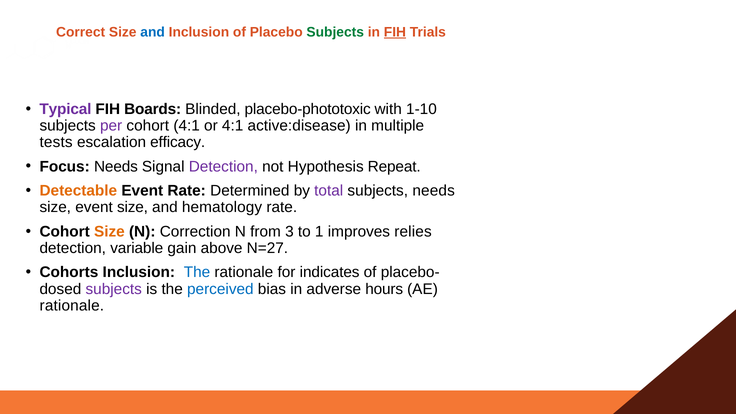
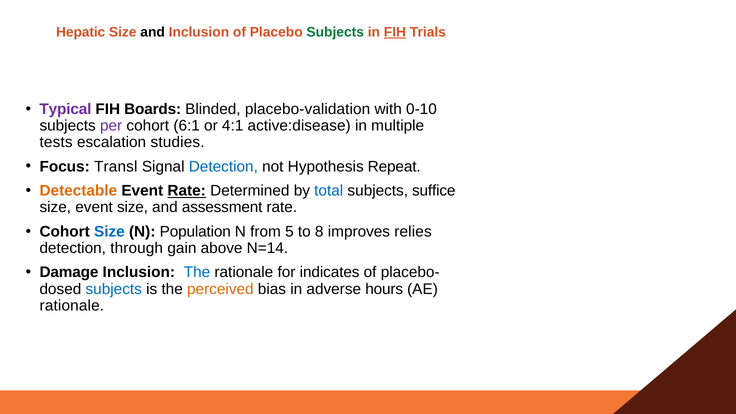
Correct: Correct -> Hepatic
and at (153, 32) colour: blue -> black
placebo-phototoxic: placebo-phototoxic -> placebo-validation
1-10: 1-10 -> 0-10
cohort 4:1: 4:1 -> 6:1
efficacy: efficacy -> studies
Focus Needs: Needs -> Transl
Detection at (223, 167) colour: purple -> blue
Rate at (187, 191) underline: none -> present
total colour: purple -> blue
subjects needs: needs -> suffice
hematology: hematology -> assessment
Size at (109, 232) colour: orange -> blue
Correction: Correction -> Population
3: 3 -> 5
1: 1 -> 8
variable: variable -> through
N=27: N=27 -> N=14
Cohorts: Cohorts -> Damage
subjects at (114, 289) colour: purple -> blue
perceived colour: blue -> orange
